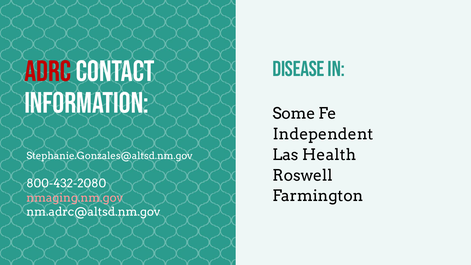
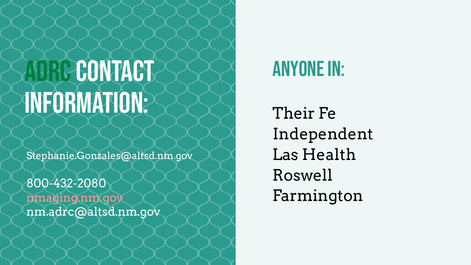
ADRC colour: red -> green
Disease: Disease -> Anyone
Some: Some -> Their
